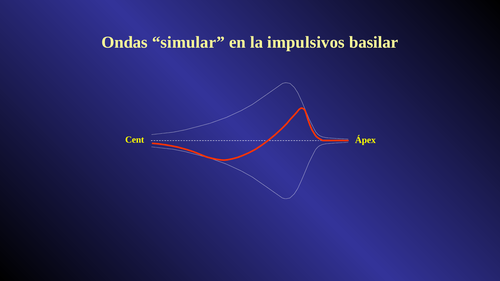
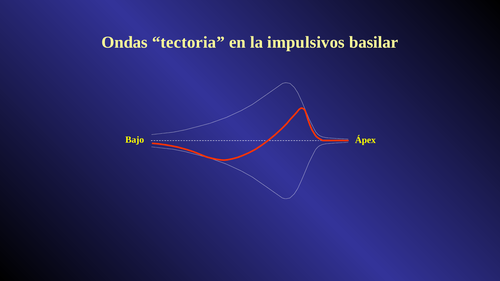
simular: simular -> tectoria
Cent: Cent -> Bajo
